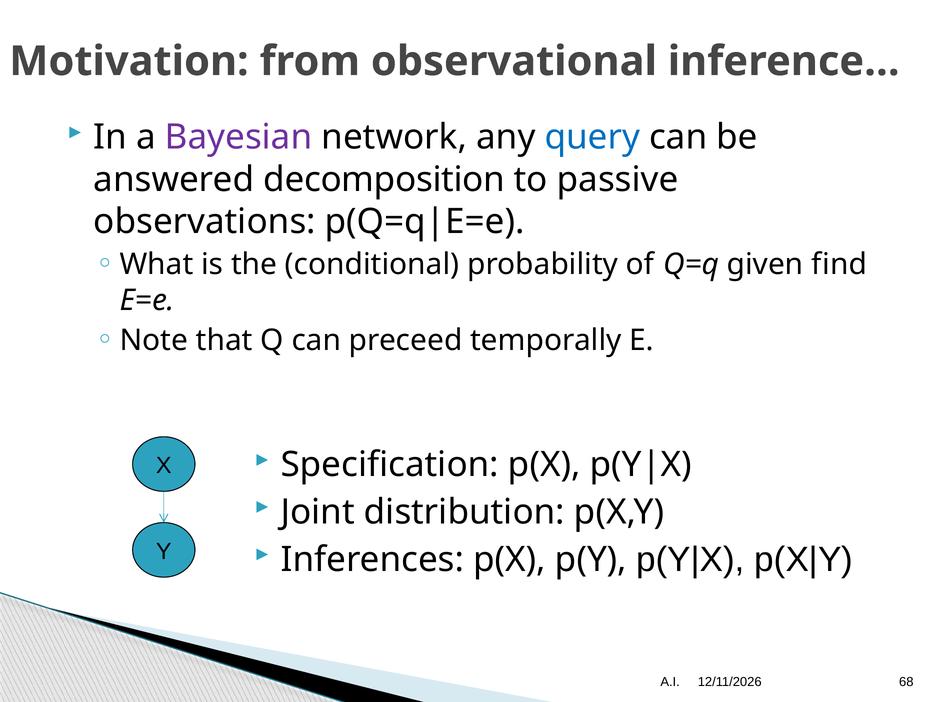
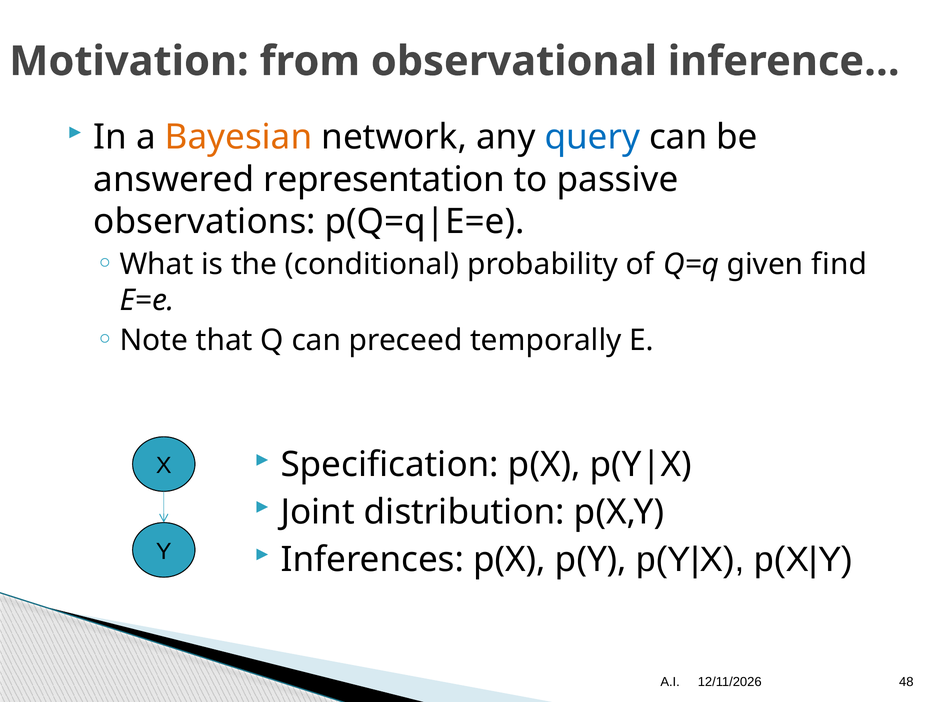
Bayesian colour: purple -> orange
decomposition: decomposition -> representation
68: 68 -> 48
